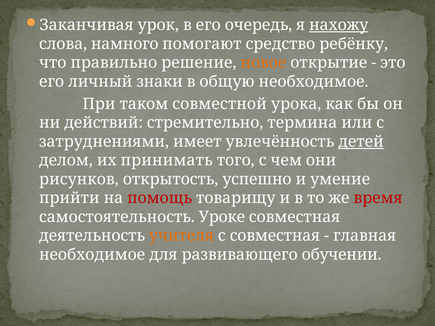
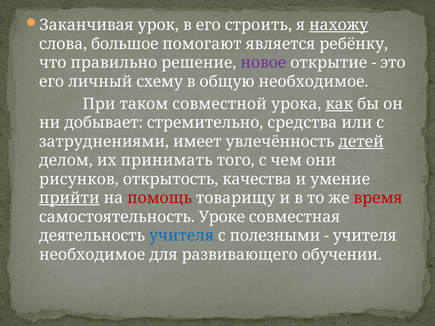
очередь: очередь -> строить
намного: намного -> большое
средство: средство -> является
новое colour: orange -> purple
знаки: знаки -> схему
как underline: none -> present
действий: действий -> добывает
термина: термина -> средства
успешно: успешно -> качества
прийти underline: none -> present
учителя at (181, 236) colour: orange -> blue
с совместная: совместная -> полезными
главная at (365, 236): главная -> учителя
